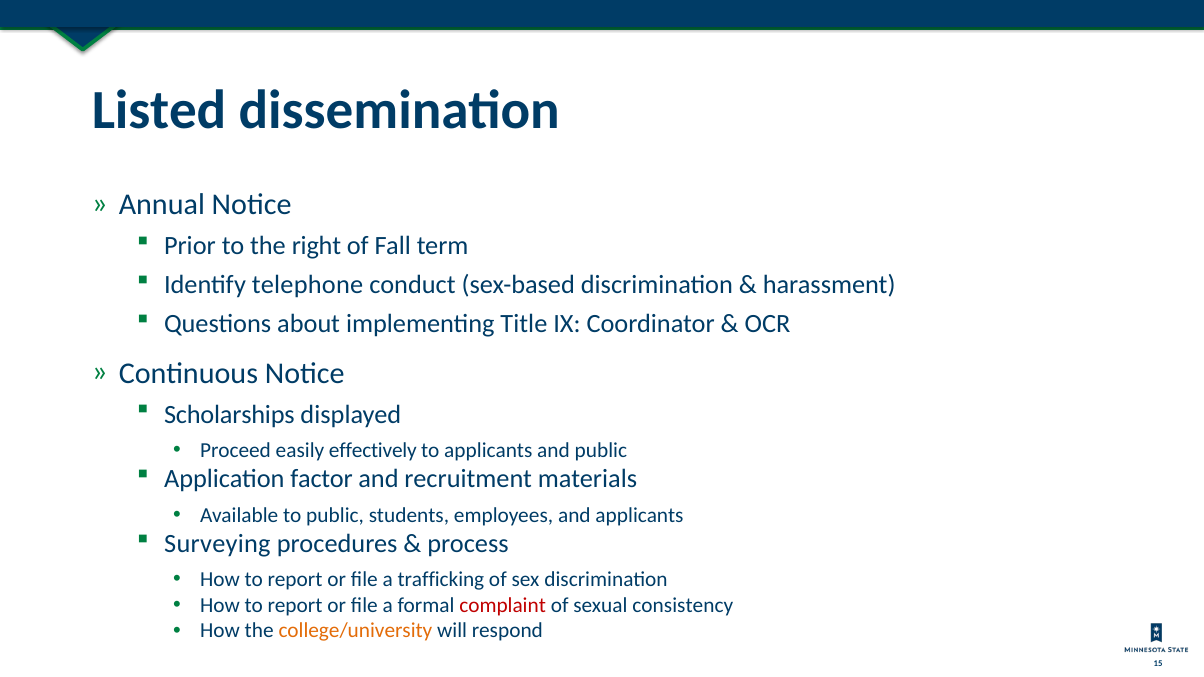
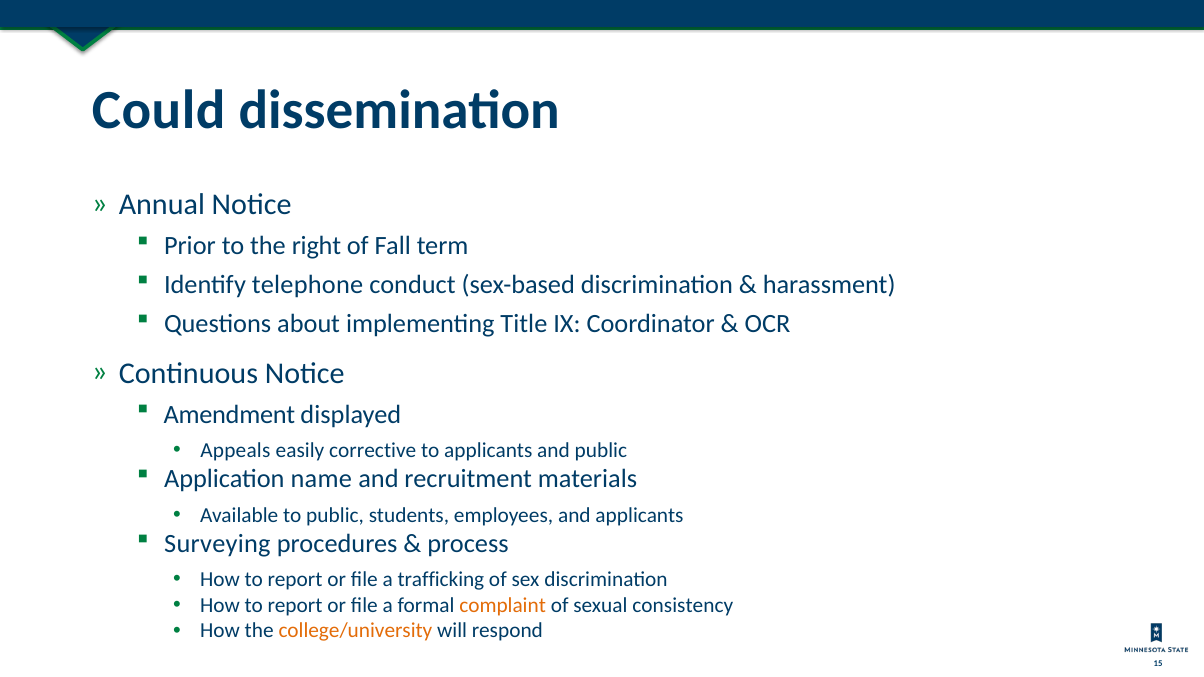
Listed: Listed -> Could
Scholarships: Scholarships -> Amendment
Proceed: Proceed -> Appeals
effectively: effectively -> corrective
factor: factor -> name
complaint colour: red -> orange
